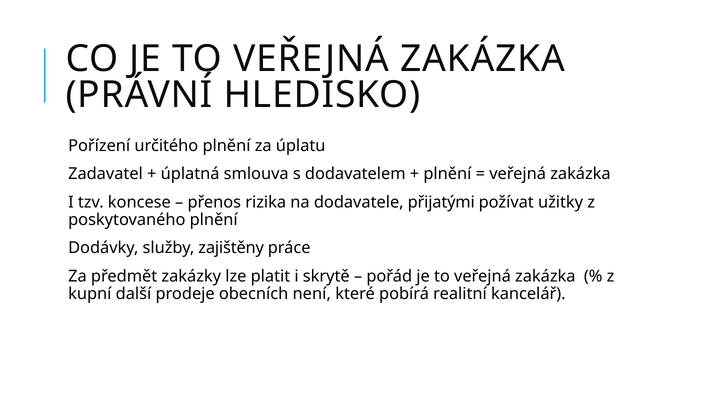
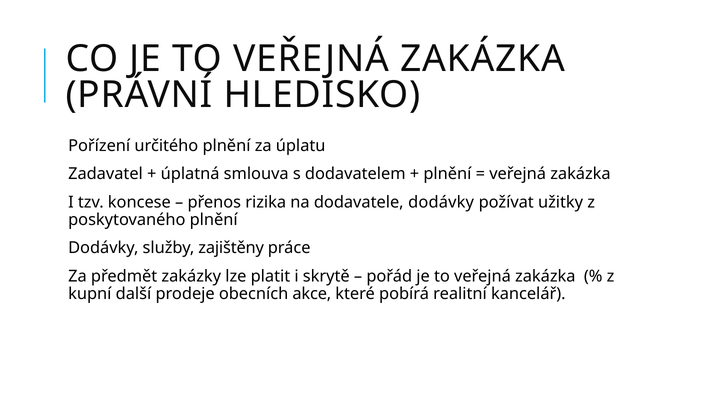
dodavatele přijatými: přijatými -> dodávky
není: není -> akce
